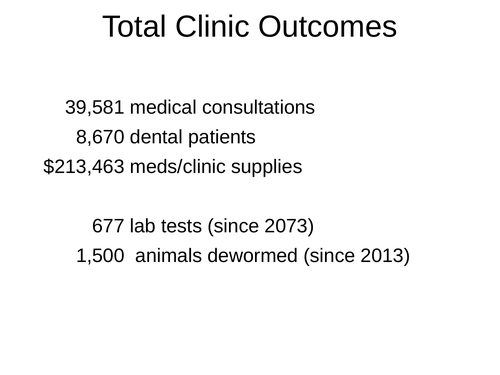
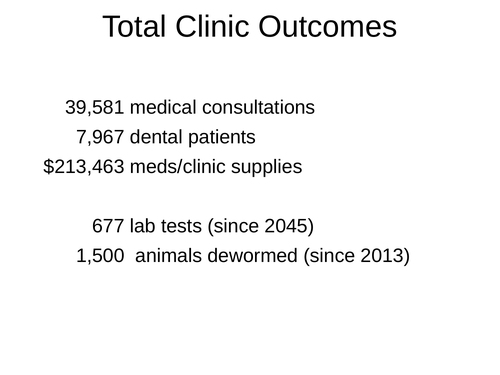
8,670: 8,670 -> 7,967
2073: 2073 -> 2045
